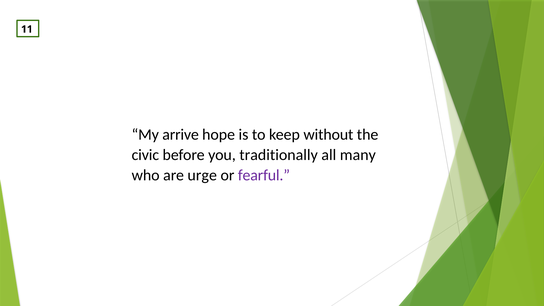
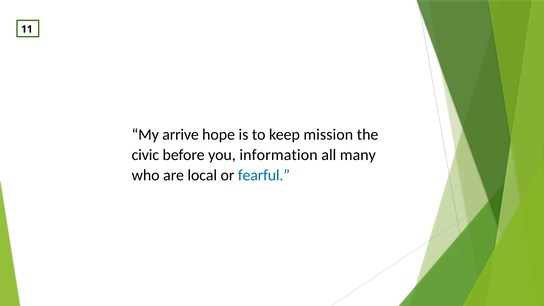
without: without -> mission
traditionally: traditionally -> information
urge: urge -> local
fearful colour: purple -> blue
